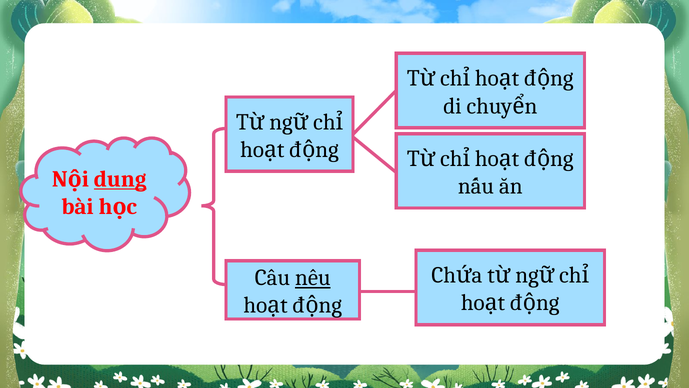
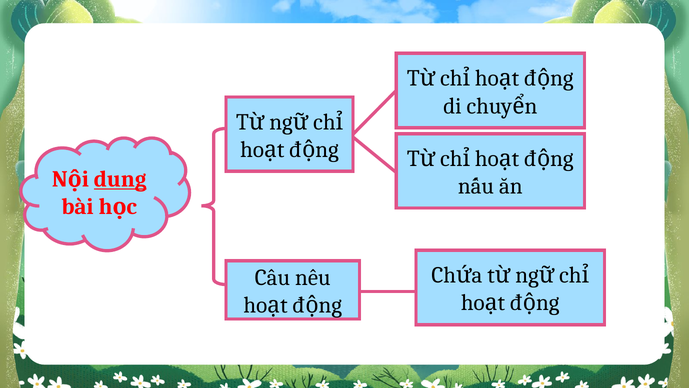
nêu underline: present -> none
